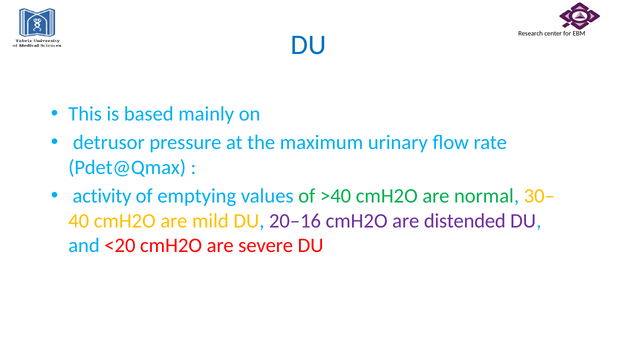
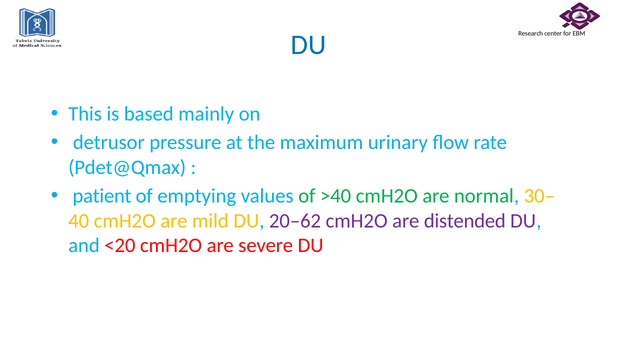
activity: activity -> patient
20–16: 20–16 -> 20–62
